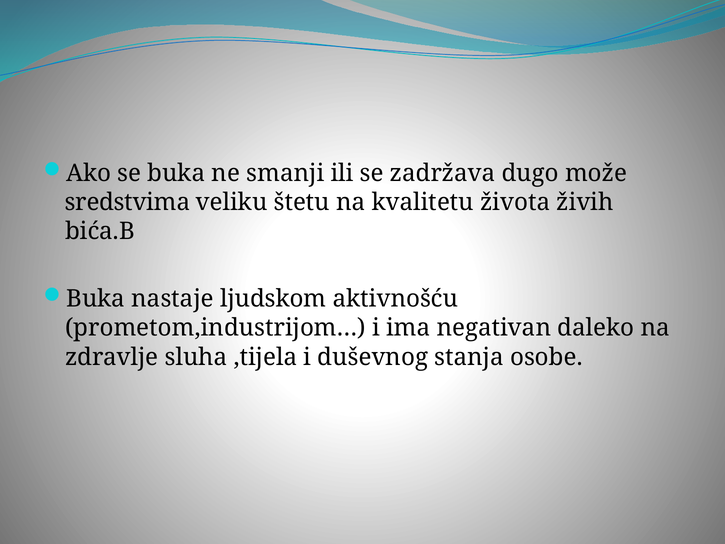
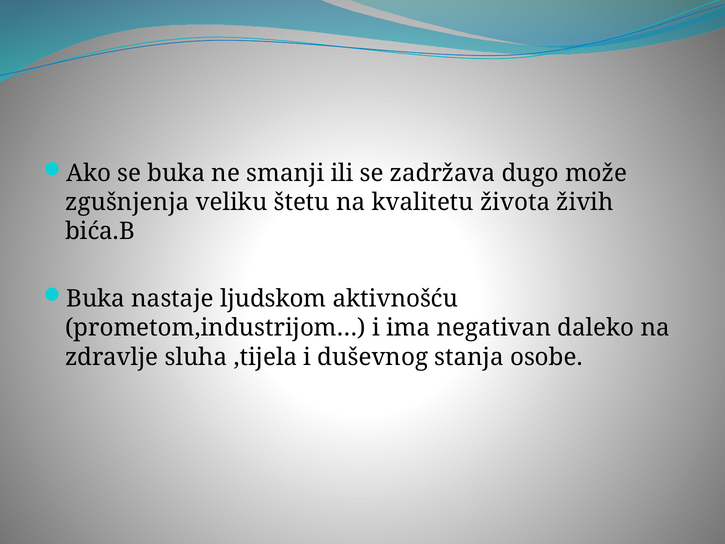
sredstvima: sredstvima -> zgušnjenja
